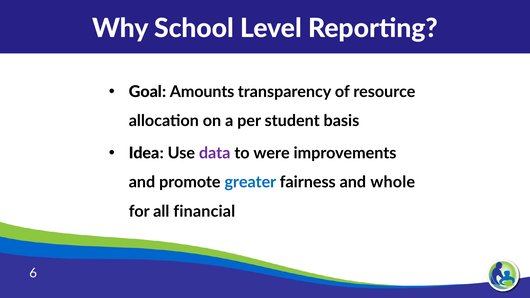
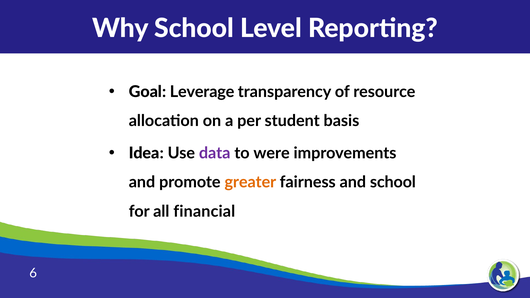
Amounts: Amounts -> Leverage
greater colour: blue -> orange
and whole: whole -> school
